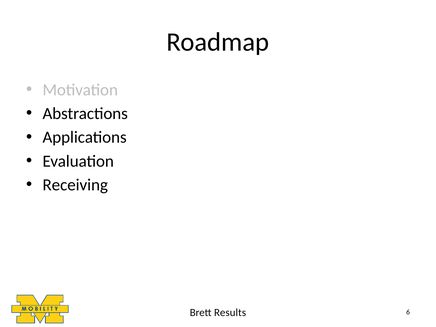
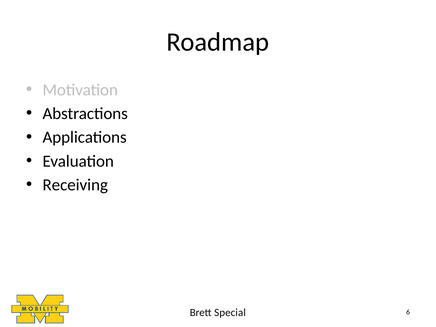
Results: Results -> Special
